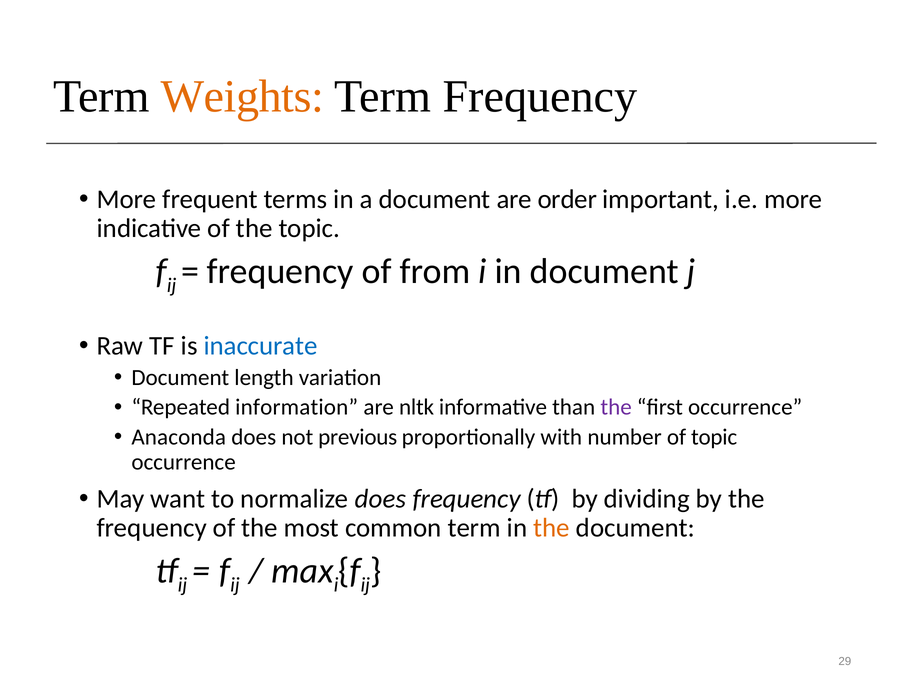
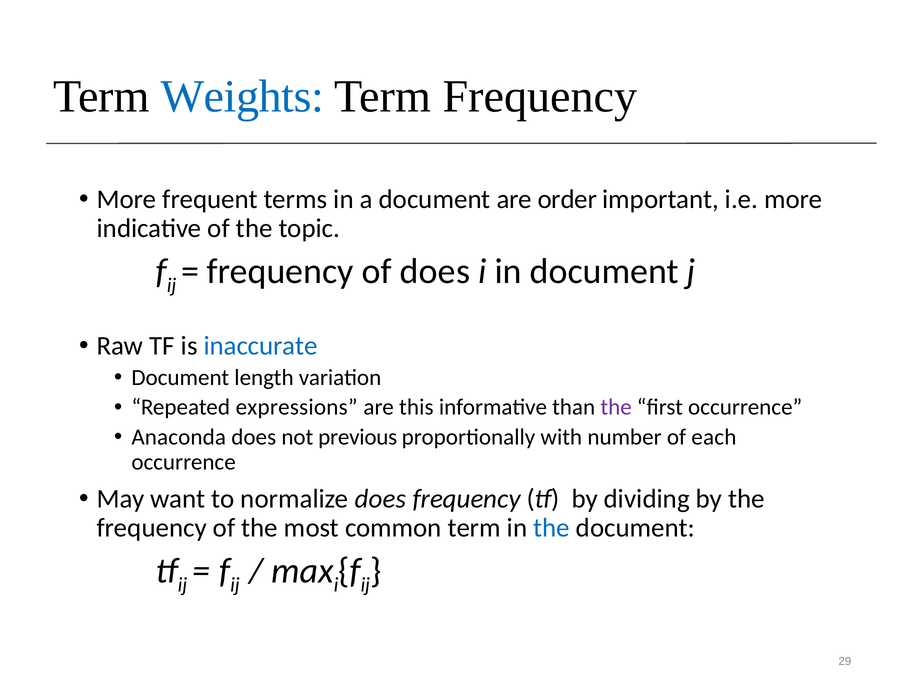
Weights colour: orange -> blue
of from: from -> does
information: information -> expressions
nltk: nltk -> this
of topic: topic -> each
the at (552, 528) colour: orange -> blue
